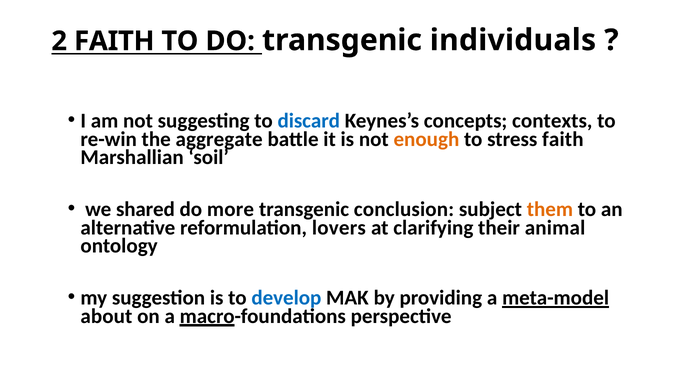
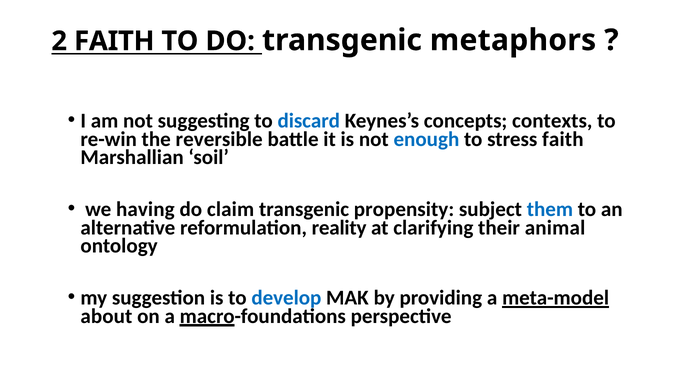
individuals: individuals -> metaphors
aggregate: aggregate -> reversible
enough colour: orange -> blue
shared: shared -> having
more: more -> claim
conclusion: conclusion -> propensity
them colour: orange -> blue
lovers: lovers -> reality
